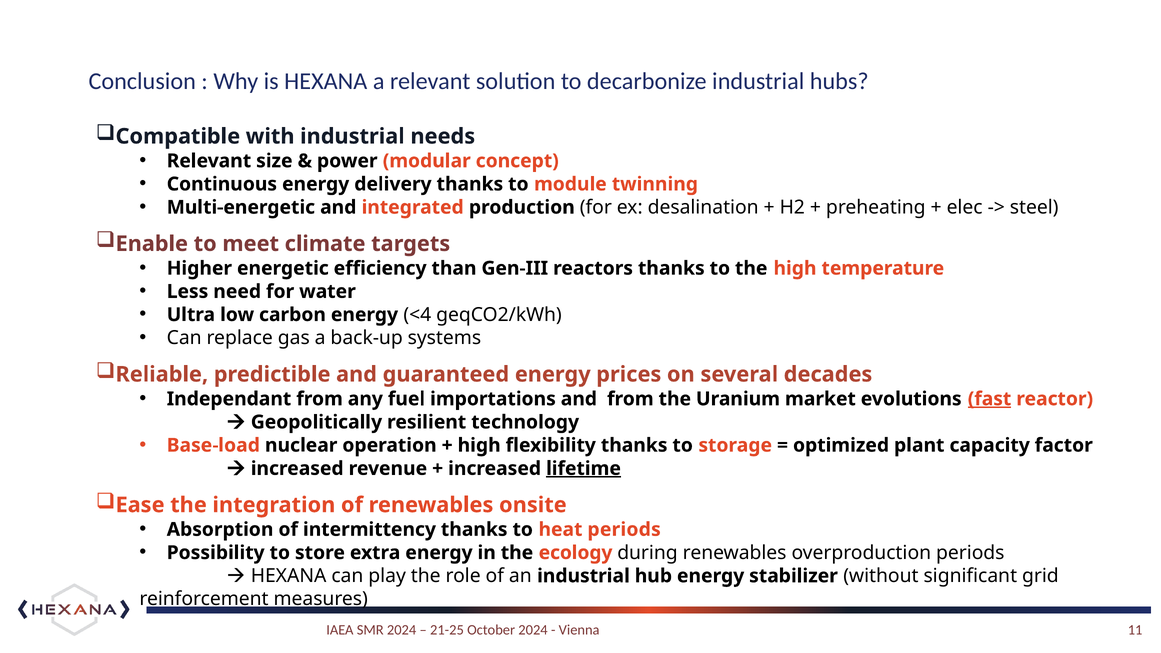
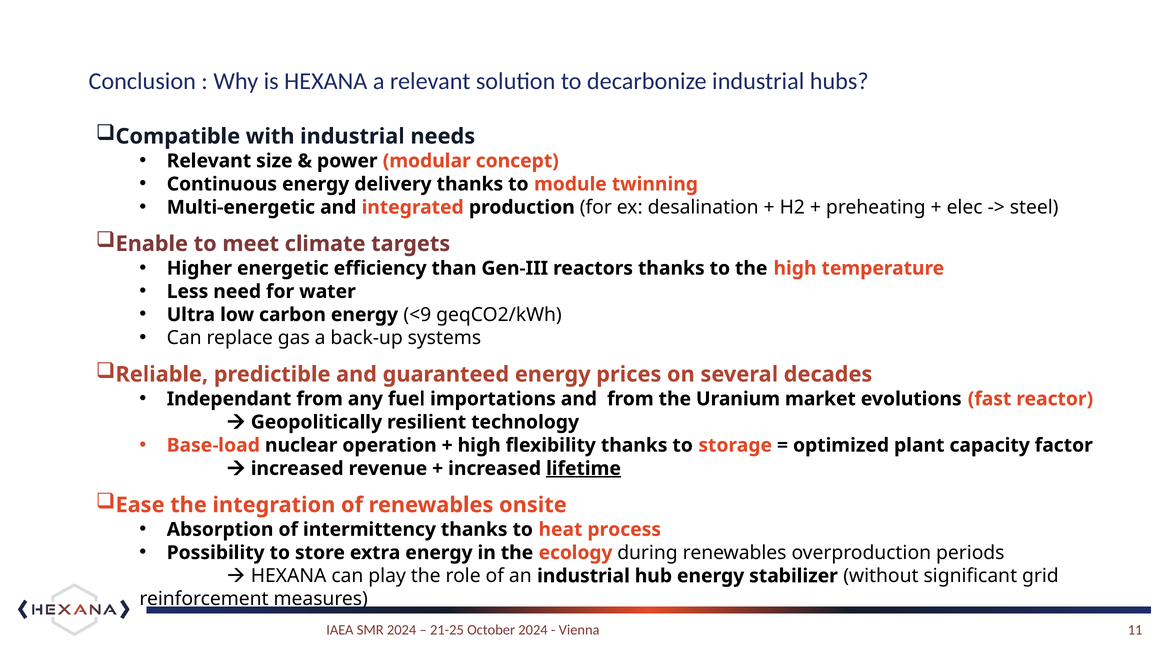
<4: <4 -> <9
fast underline: present -> none
heat periods: periods -> process
